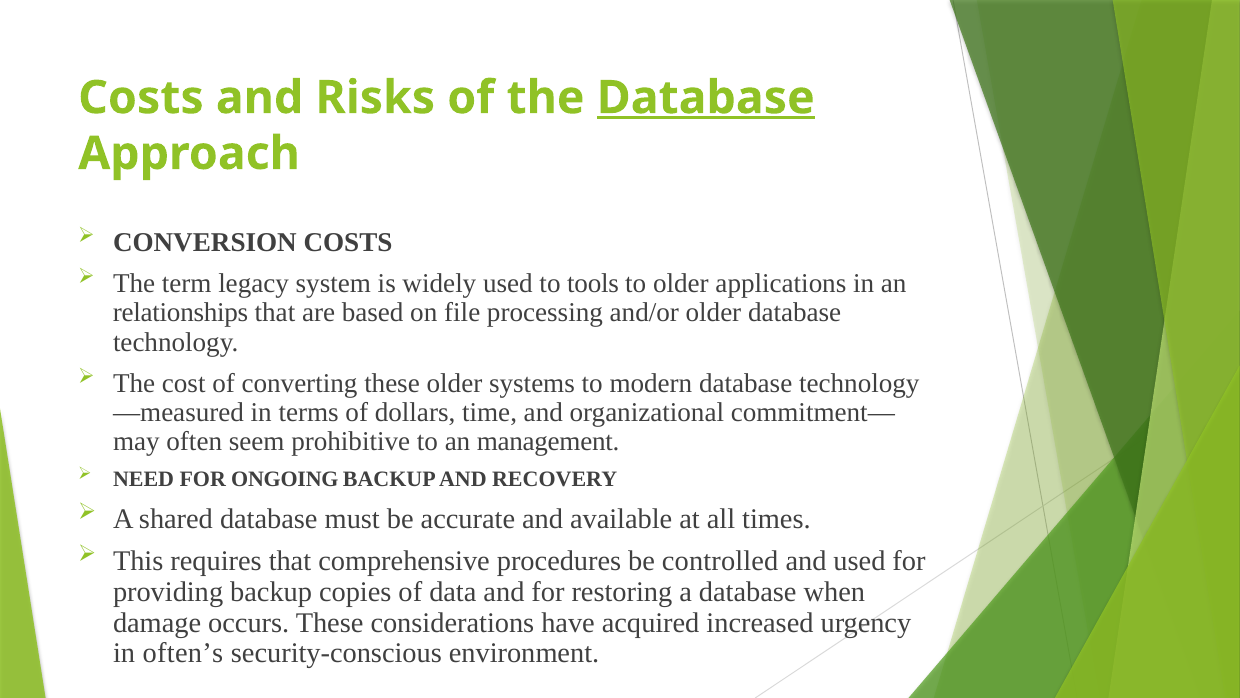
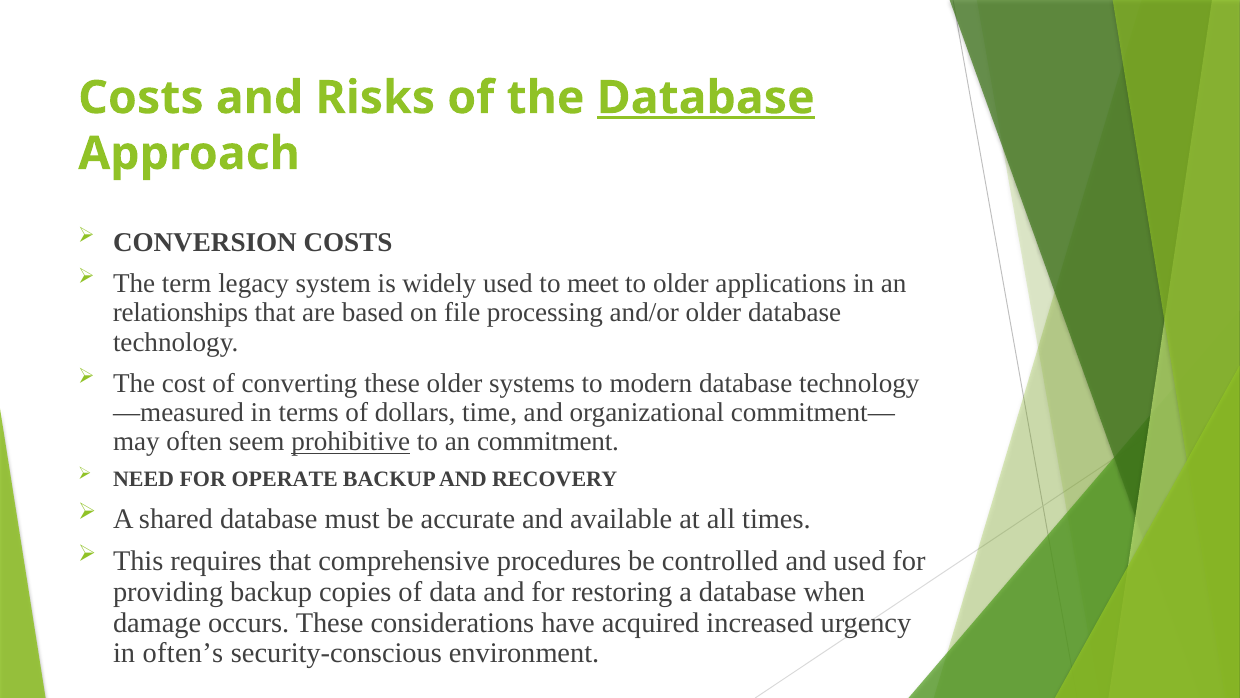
tools: tools -> meet
prohibitive underline: none -> present
management: management -> commitment
ONGOING: ONGOING -> OPERATE
